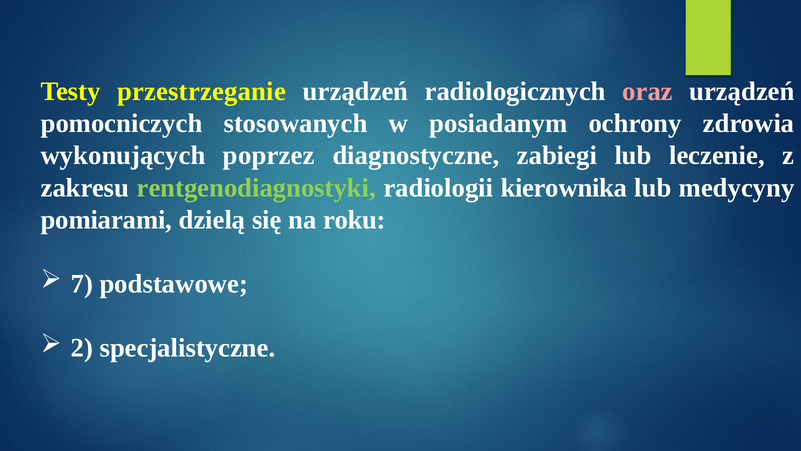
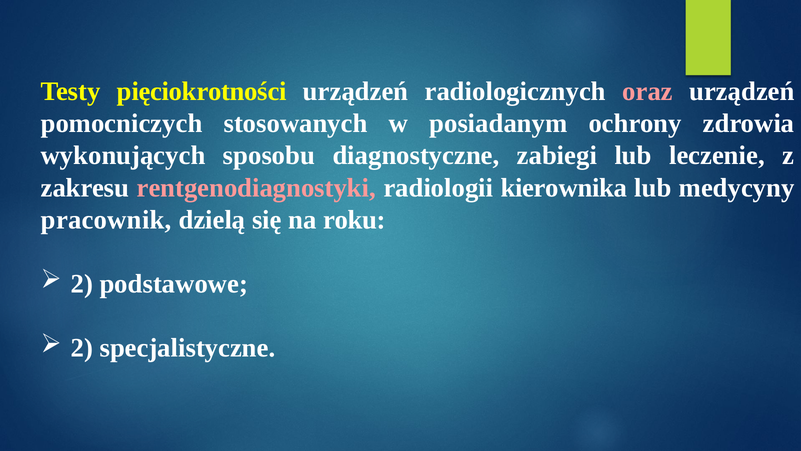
przestrzeganie: przestrzeganie -> pięciokrotności
poprzez: poprzez -> sposobu
rentgenodiagnostyki colour: light green -> pink
pomiarami: pomiarami -> pracownik
7 at (82, 284): 7 -> 2
